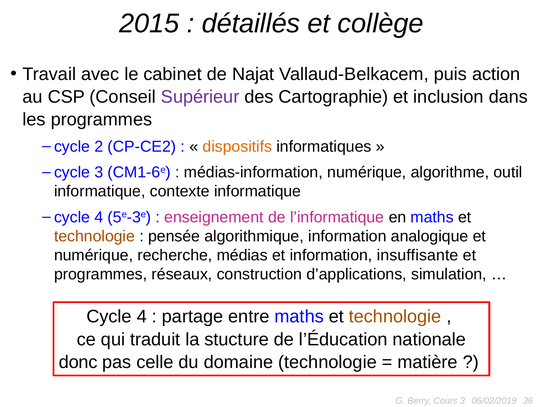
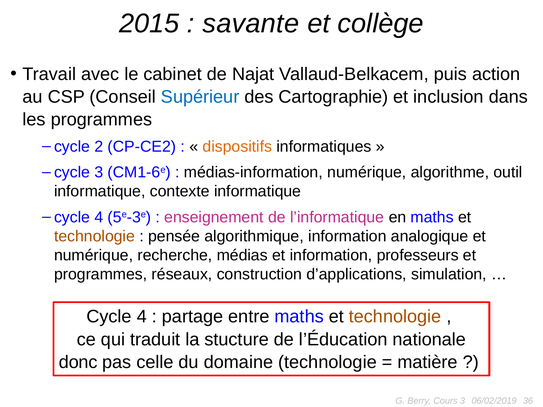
détaillés: détaillés -> savante
Supérieur colour: purple -> blue
insuffisante: insuffisante -> professeurs
